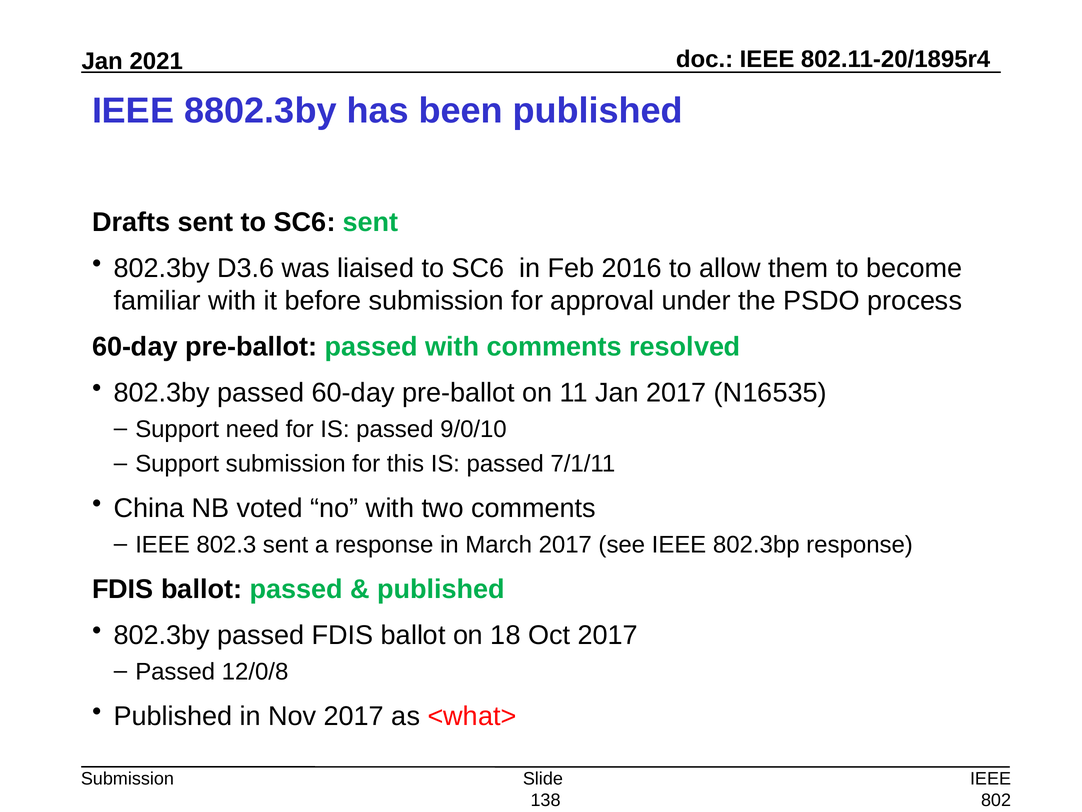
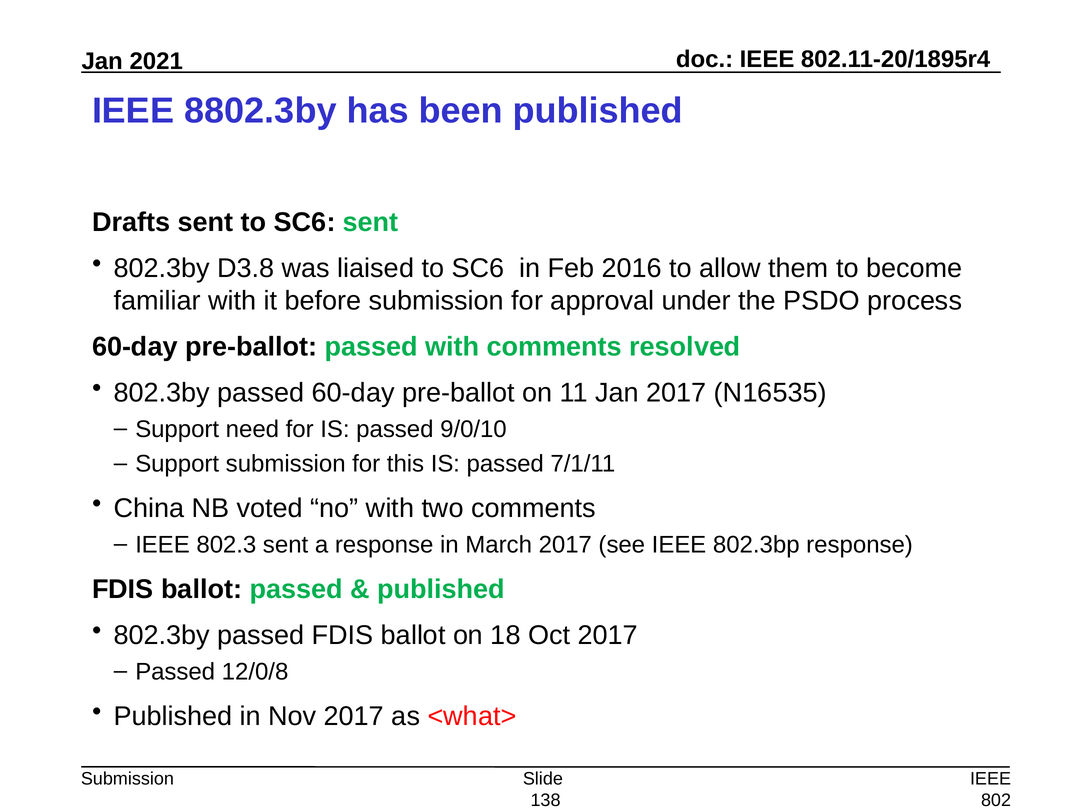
D3.6: D3.6 -> D3.8
